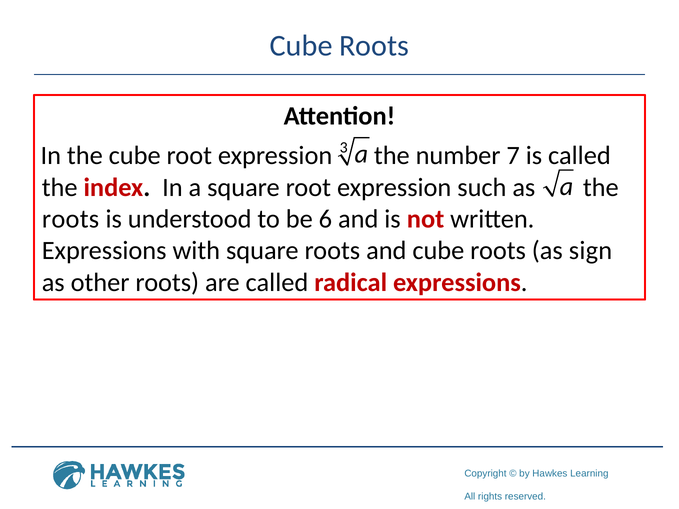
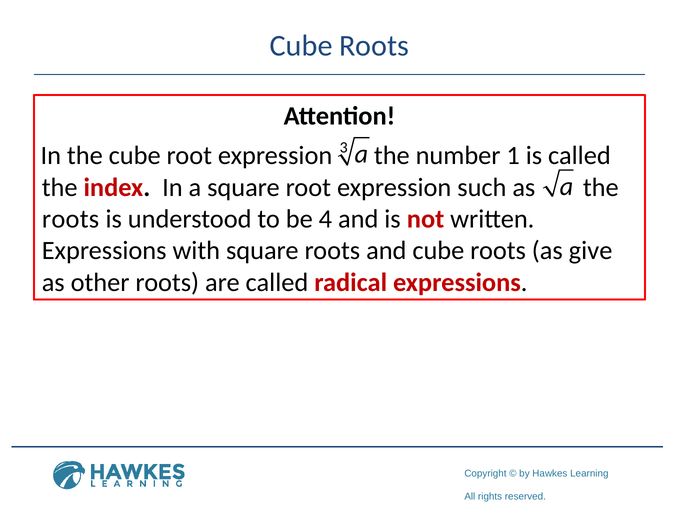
7: 7 -> 1
6: 6 -> 4
sign: sign -> give
